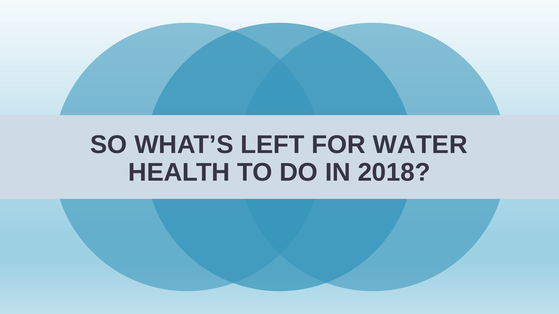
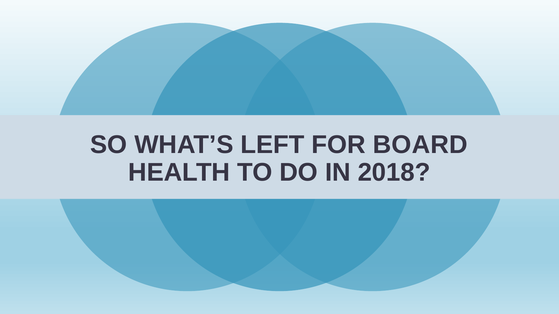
WATER: WATER -> BOARD
